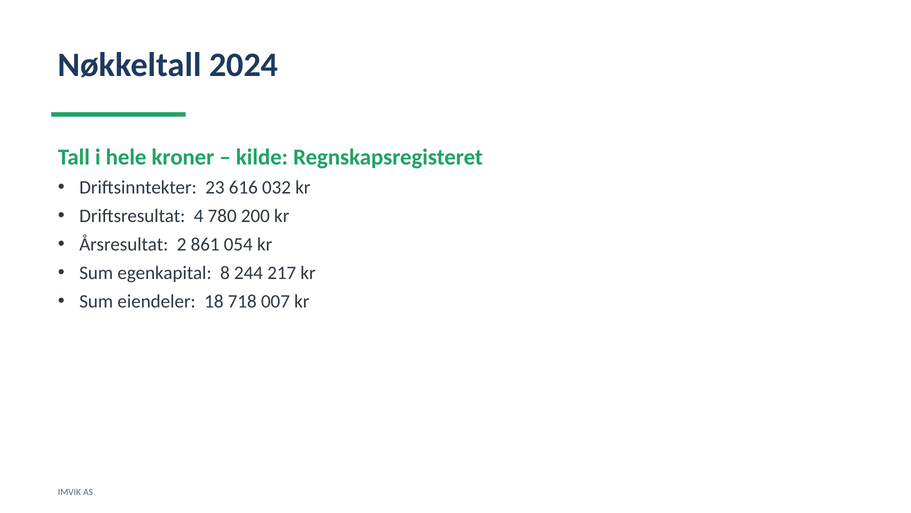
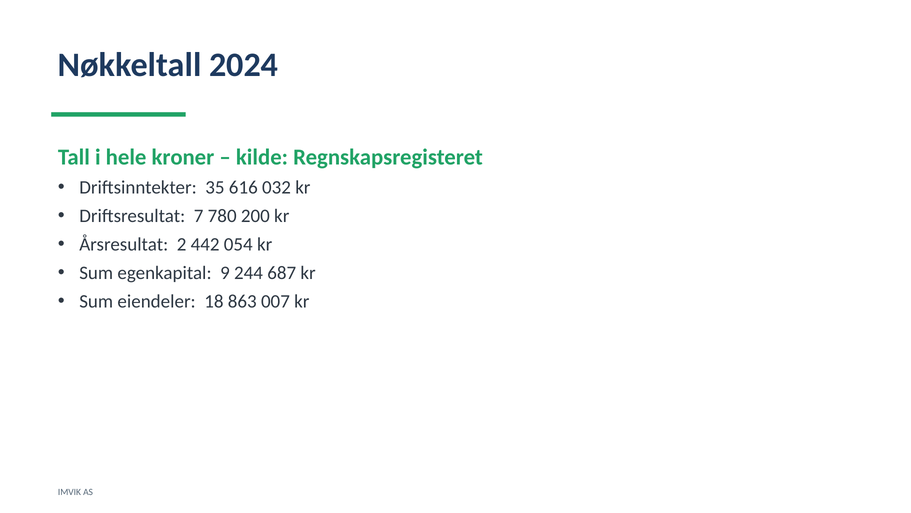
23: 23 -> 35
4: 4 -> 7
861: 861 -> 442
8: 8 -> 9
217: 217 -> 687
718: 718 -> 863
